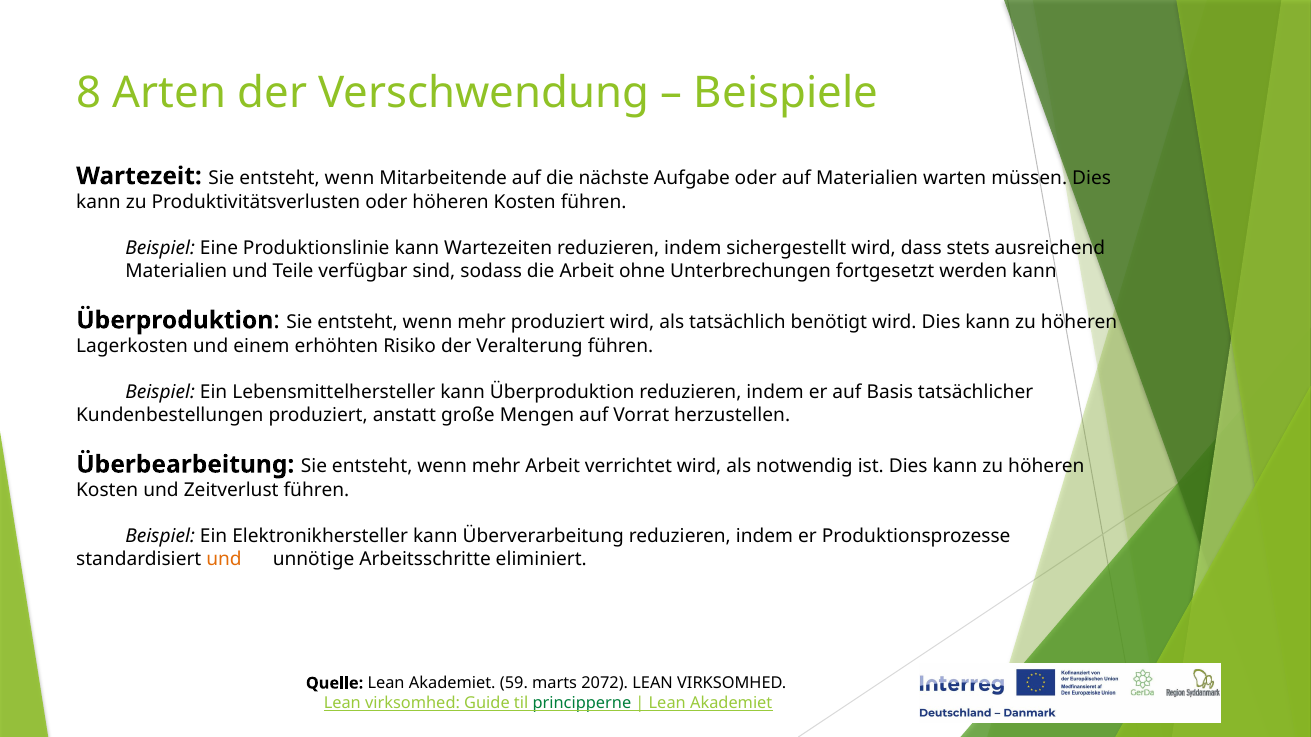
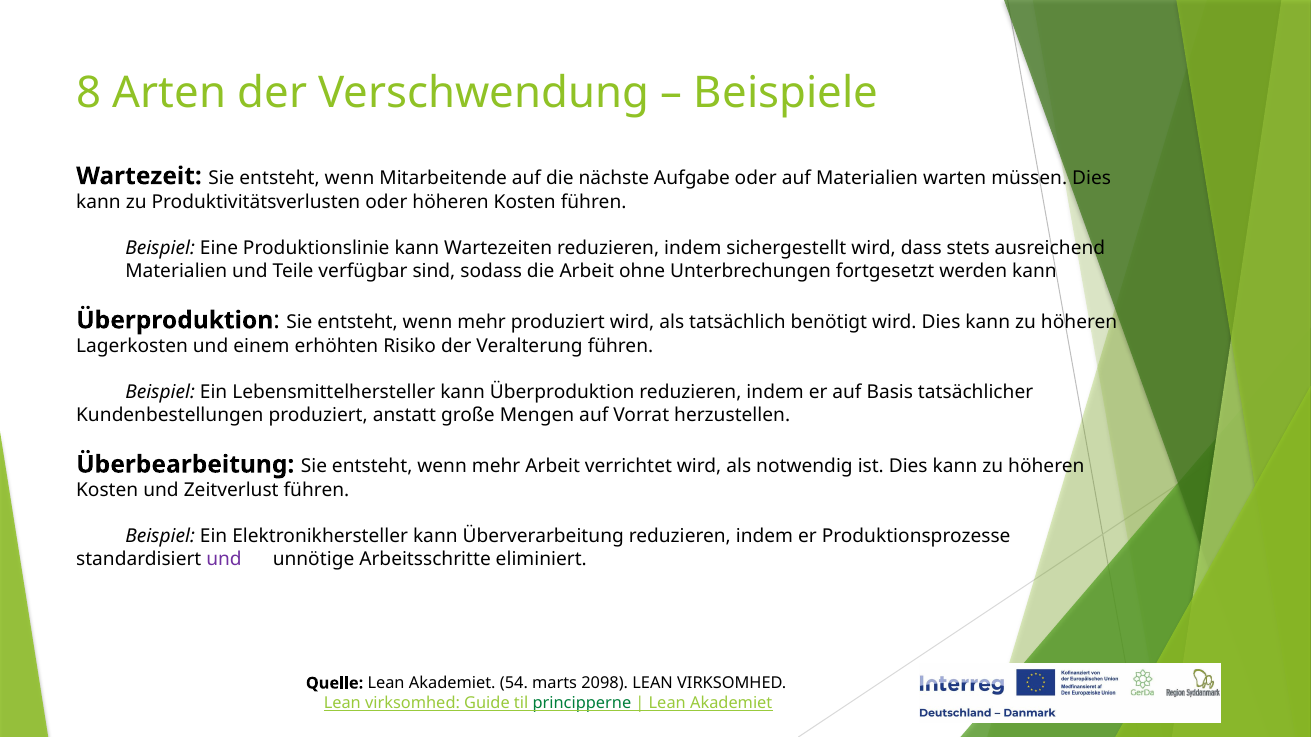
und at (224, 559) colour: orange -> purple
59: 59 -> 54
2072: 2072 -> 2098
